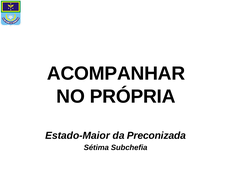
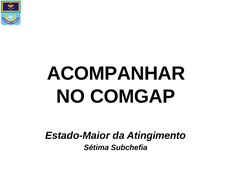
PRÓPRIA: PRÓPRIA -> COMGAP
Preconizada: Preconizada -> Atingimento
